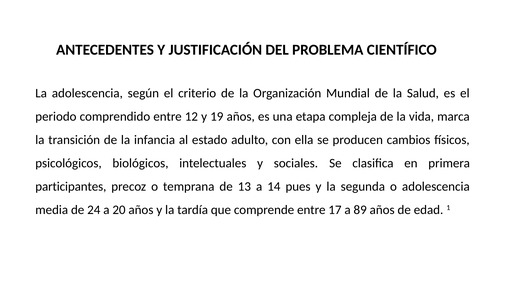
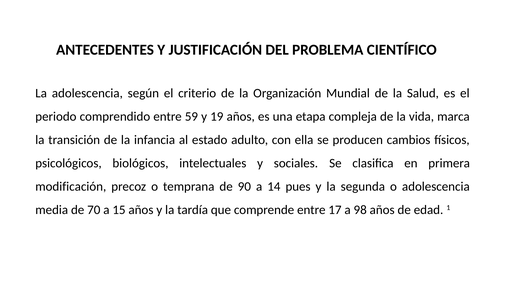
12: 12 -> 59
participantes: participantes -> modificación
13: 13 -> 90
24: 24 -> 70
20: 20 -> 15
89: 89 -> 98
